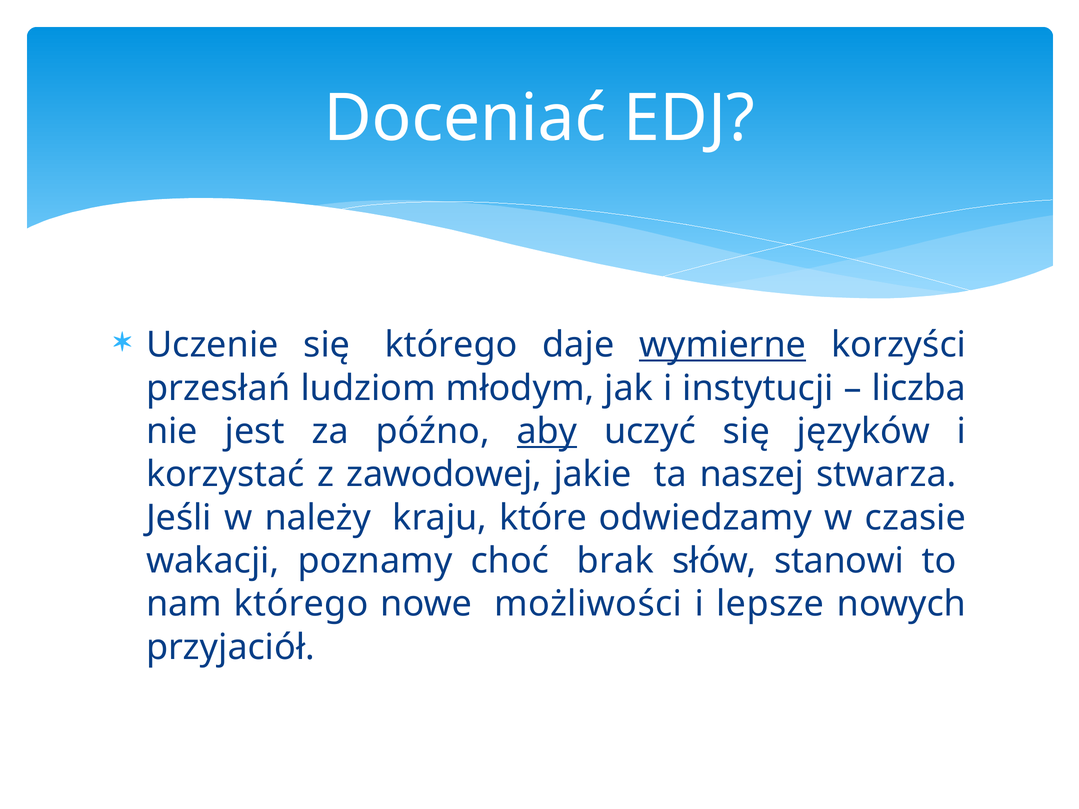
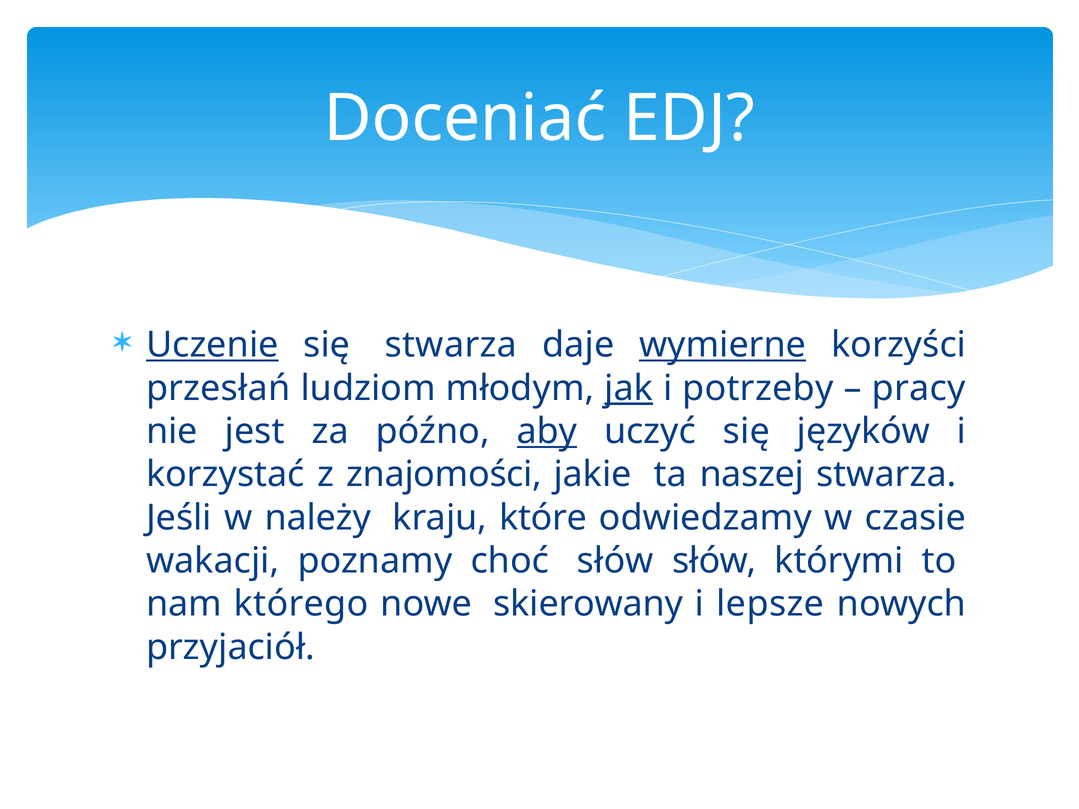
Uczenie underline: none -> present
się którego: którego -> stwarza
jak underline: none -> present
instytucji: instytucji -> potrzeby
liczba: liczba -> pracy
zawodowej: zawodowej -> znajomości
choć brak: brak -> słów
stanowi: stanowi -> którymi
możliwości: możliwości -> skierowany
